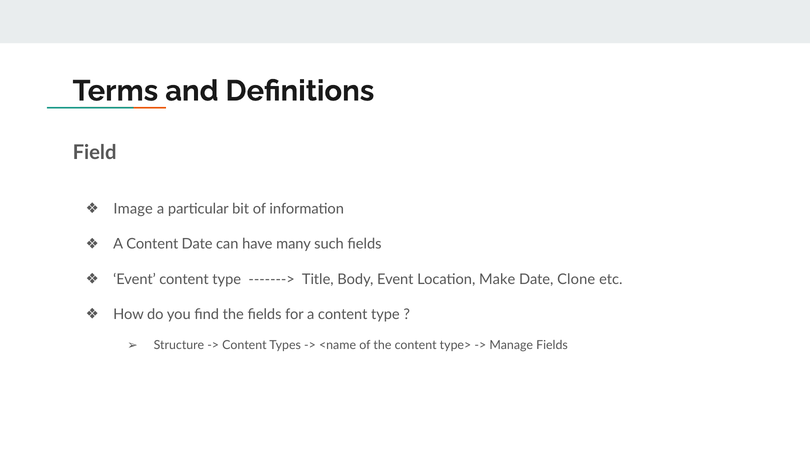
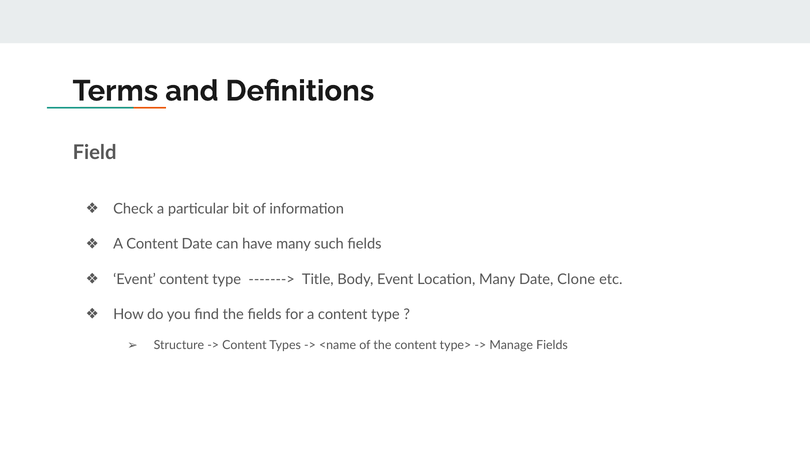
Image: Image -> Check
Location Make: Make -> Many
